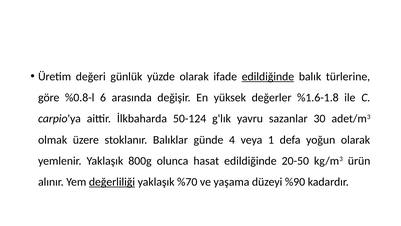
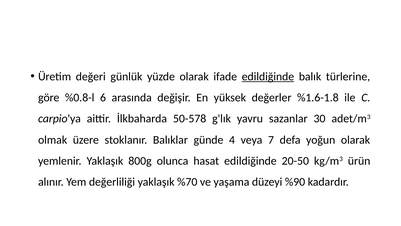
50-124: 50-124 -> 50-578
1: 1 -> 7
değerliliği underline: present -> none
